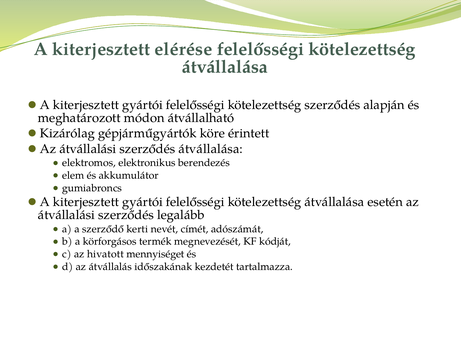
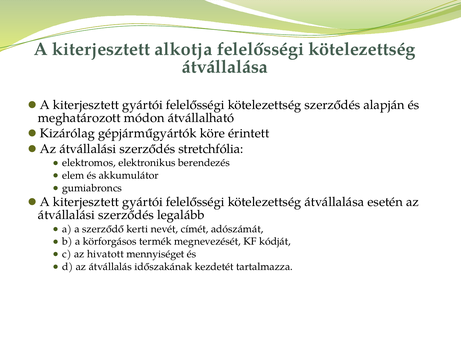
elérése: elérése -> alkotja
szerződés átvállalása: átvállalása -> stretchfólia
